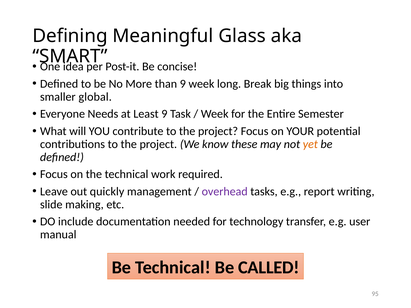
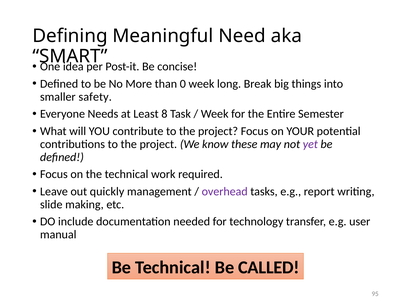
Glass: Glass -> Need
than 9: 9 -> 0
global: global -> safety
Least 9: 9 -> 8
yet colour: orange -> purple
